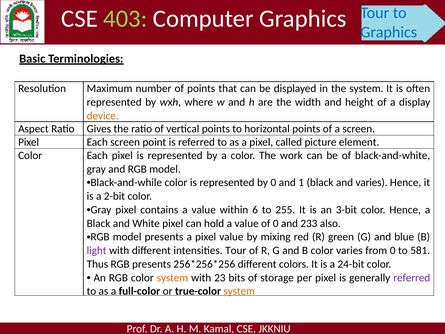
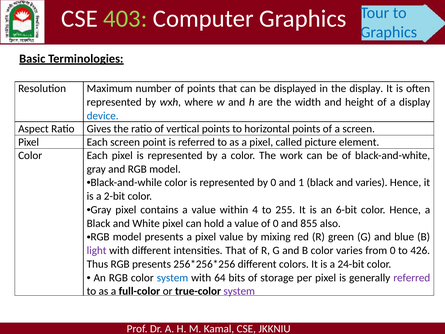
the system: system -> display
device colour: orange -> blue
6: 6 -> 4
3-bit: 3-bit -> 6-bit
233: 233 -> 855
intensities Tour: Tour -> That
581: 581 -> 426
system at (172, 278) colour: orange -> blue
23: 23 -> 64
system at (239, 291) colour: orange -> purple
